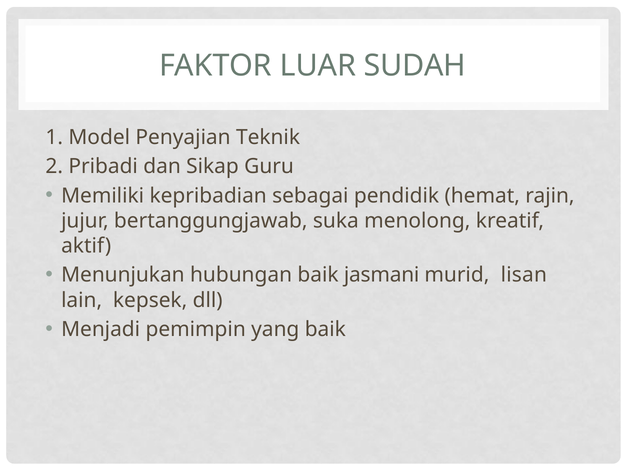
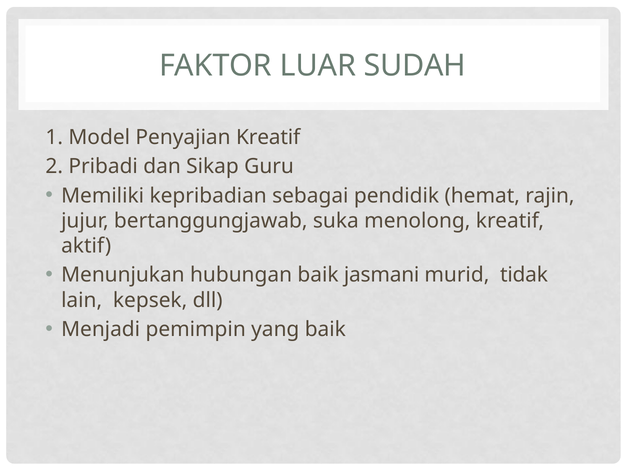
Penyajian Teknik: Teknik -> Kreatif
lisan: lisan -> tidak
